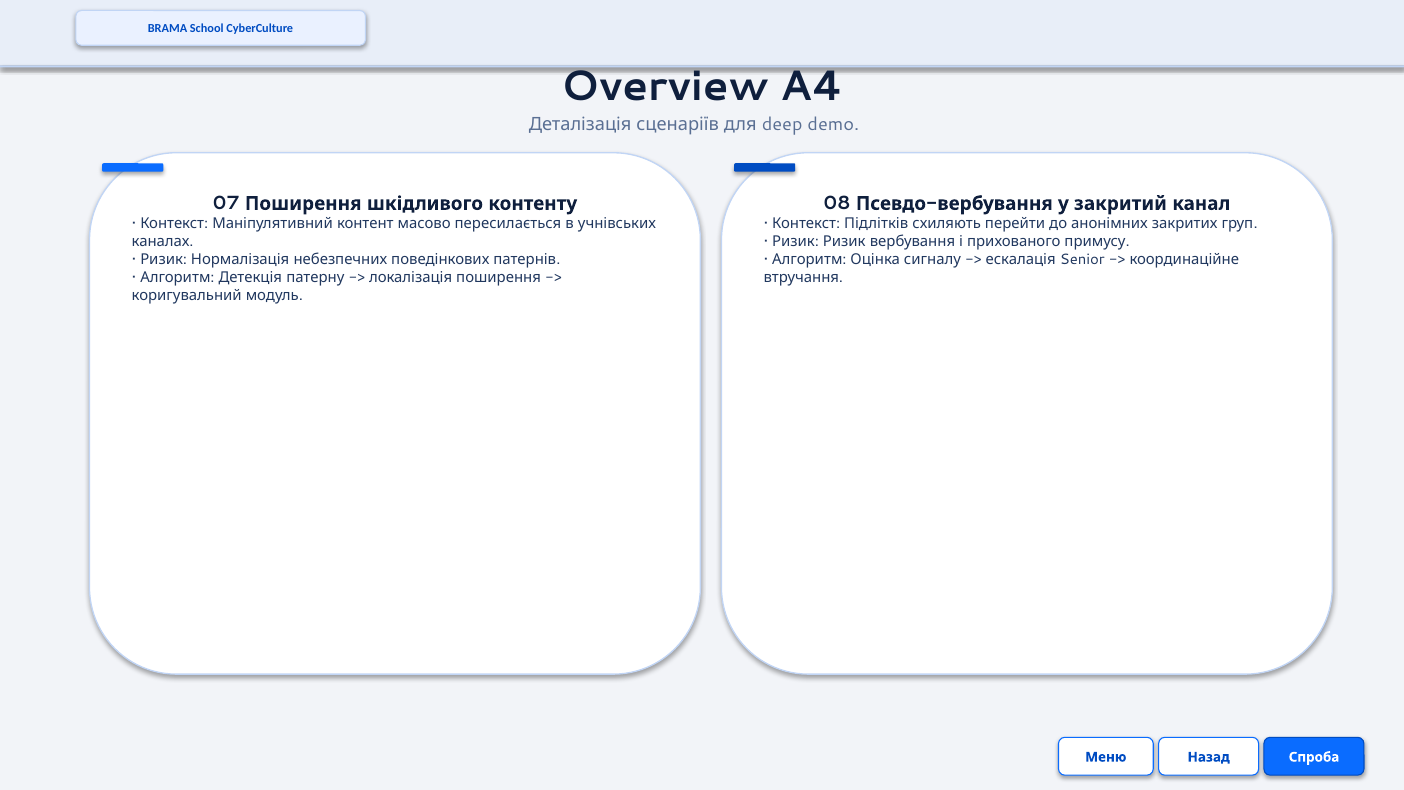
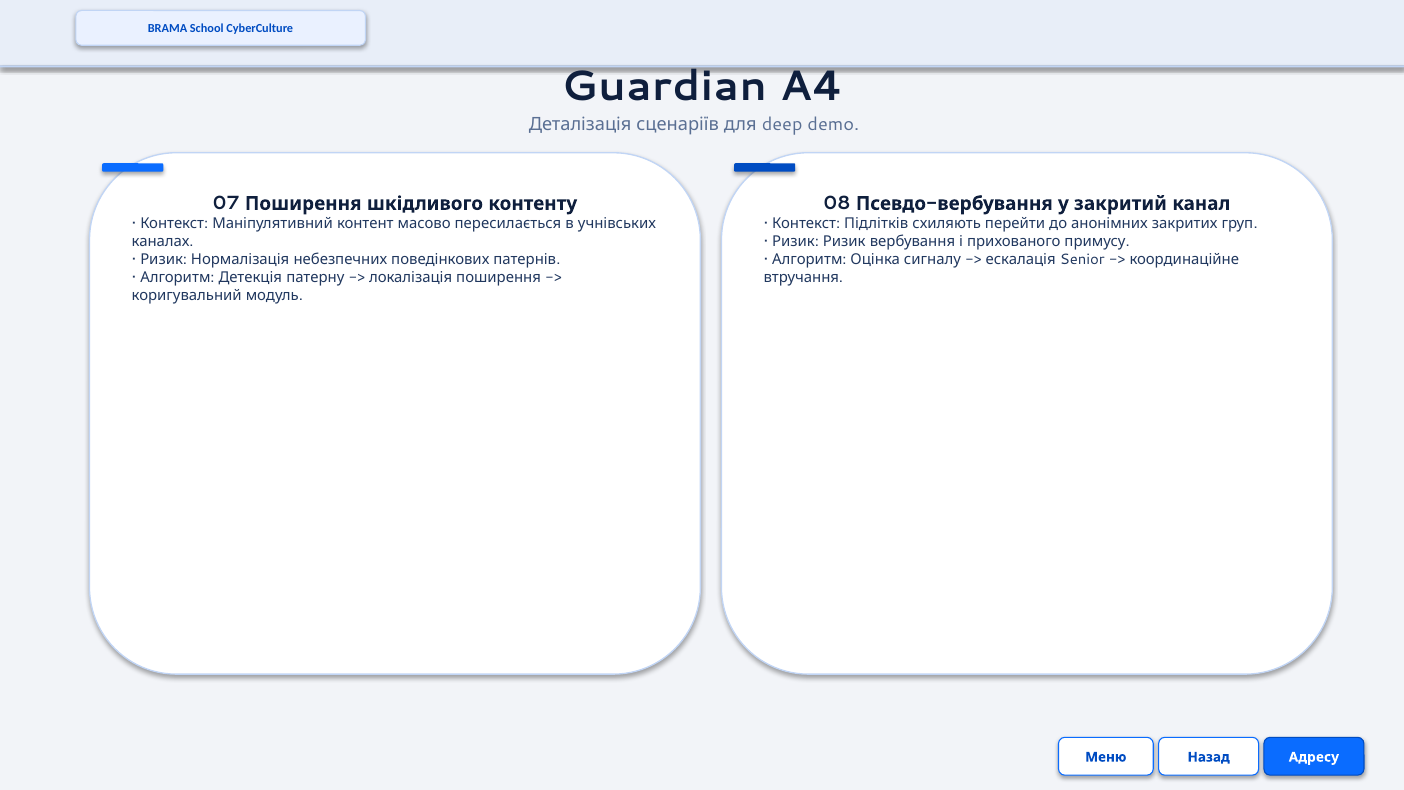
Overview: Overview -> Guardian
Спроба: Спроба -> Адресу
